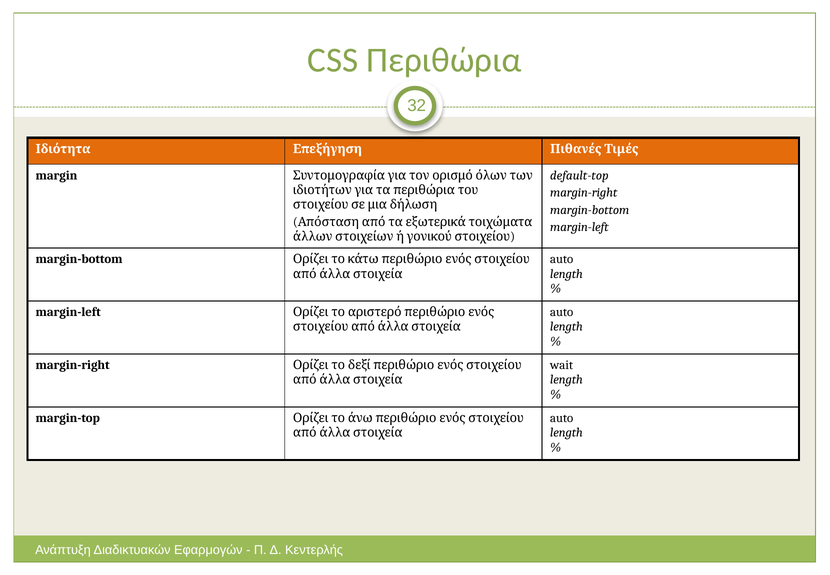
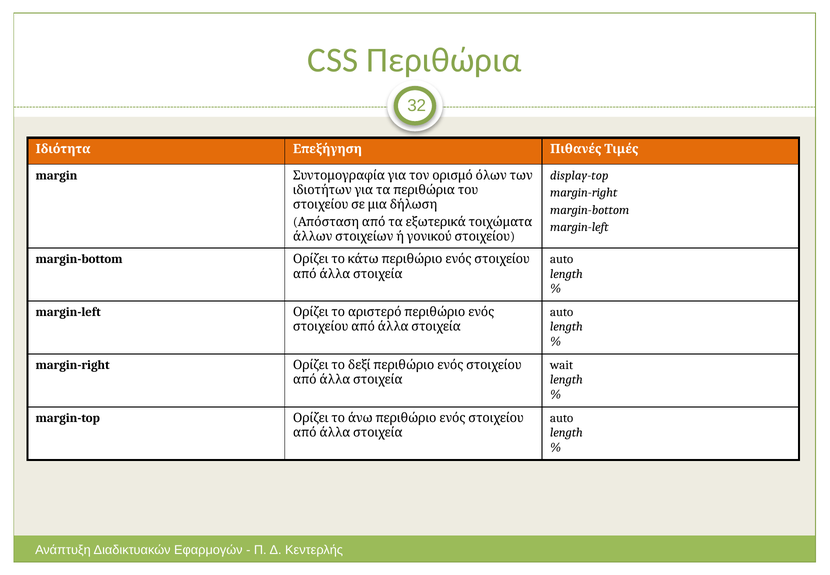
default-top: default-top -> display-top
